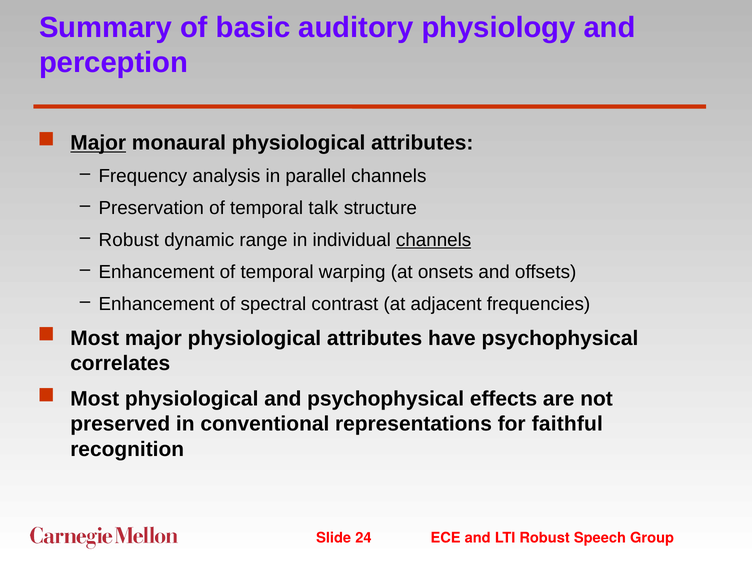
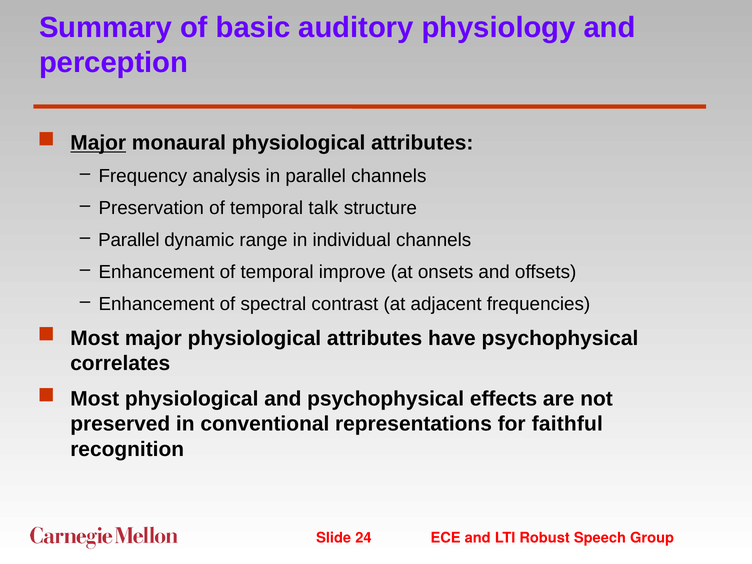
Robust at (129, 240): Robust -> Parallel
channels at (434, 240) underline: present -> none
warping: warping -> improve
